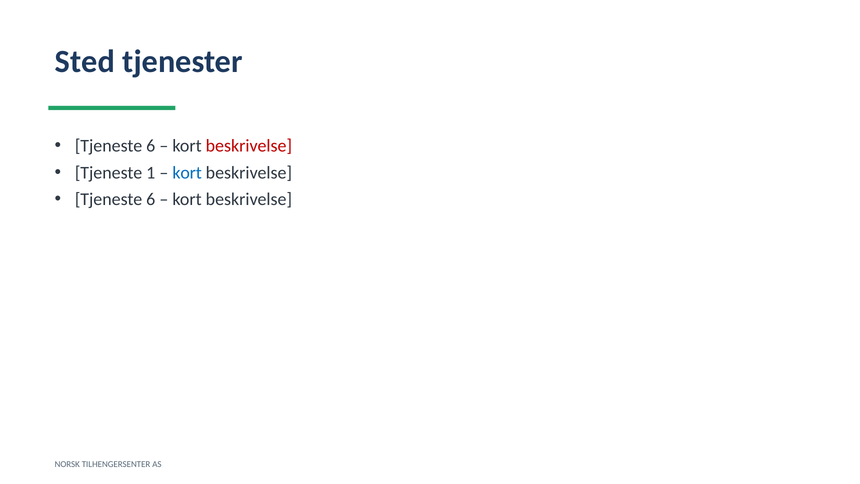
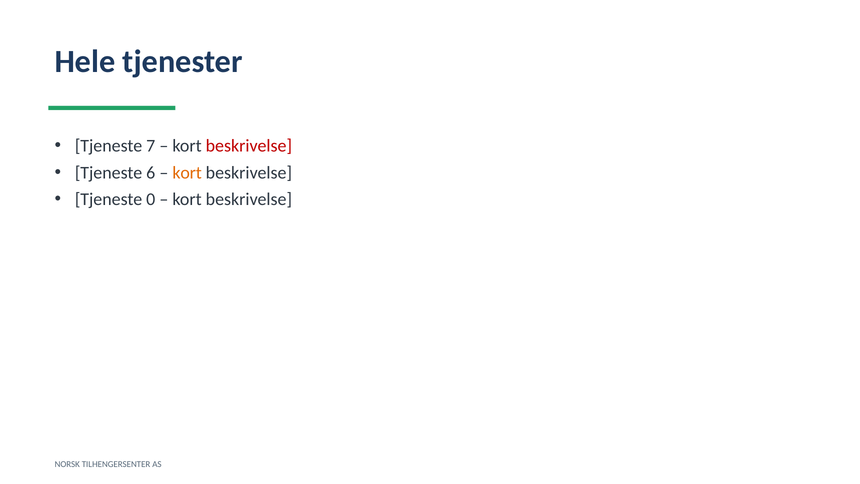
Sted: Sted -> Hele
6 at (151, 146): 6 -> 7
1: 1 -> 6
kort at (187, 173) colour: blue -> orange
6 at (151, 199): 6 -> 0
